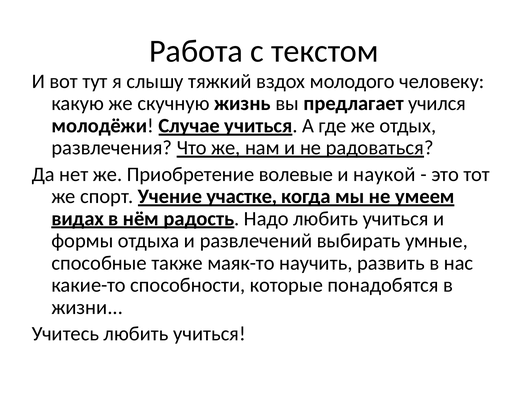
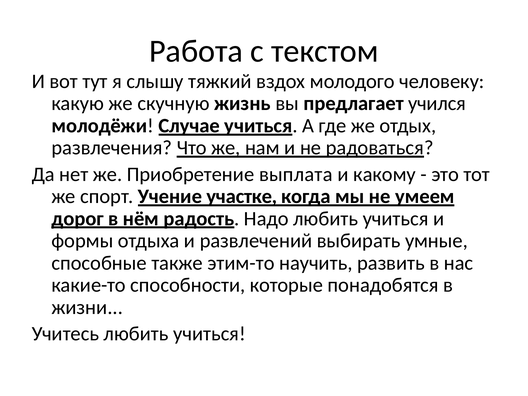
волевые: волевые -> выплата
наукой: наукой -> какому
видах: видах -> дорог
маяк-то: маяк-то -> этим-то
